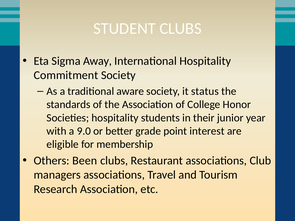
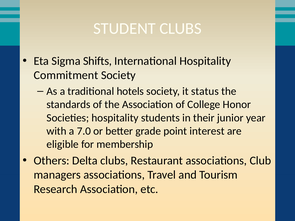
Away: Away -> Shifts
aware: aware -> hotels
9.0: 9.0 -> 7.0
Been: Been -> Delta
